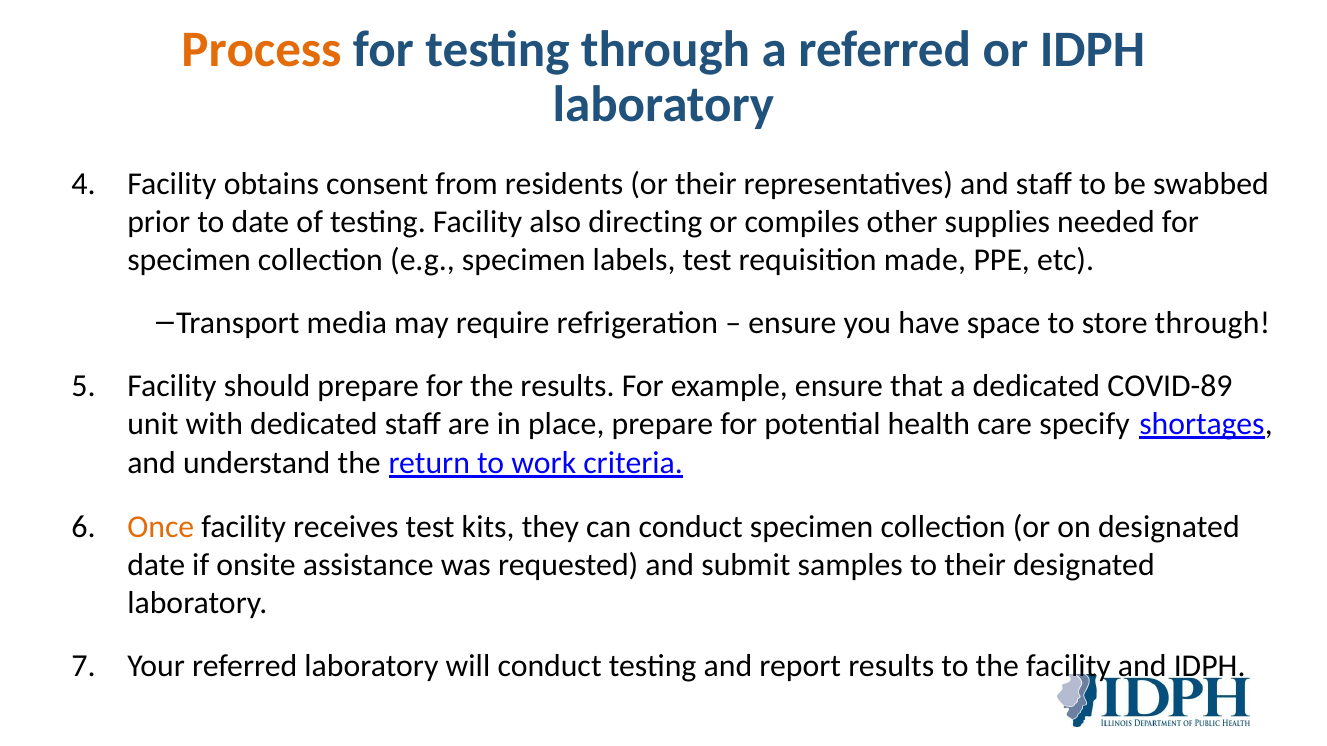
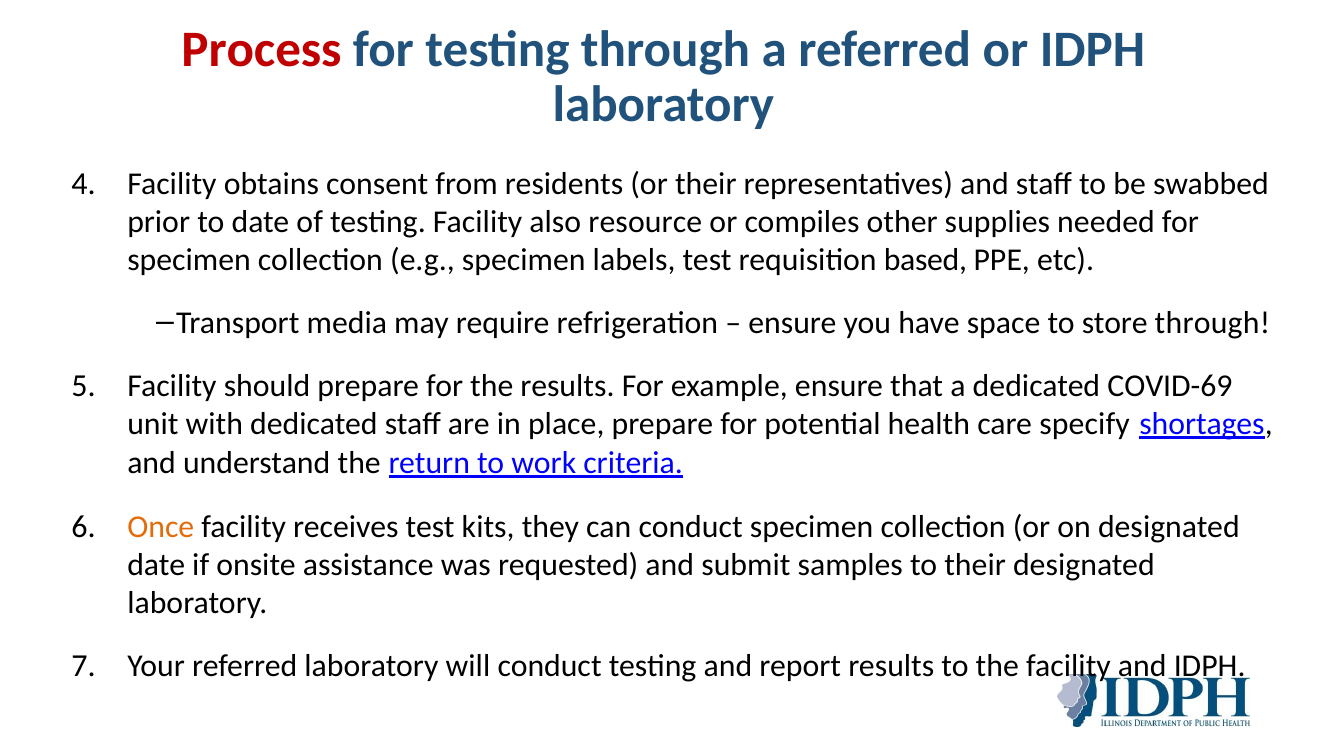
Process colour: orange -> red
directing: directing -> resource
made: made -> based
COVID-89: COVID-89 -> COVID-69
